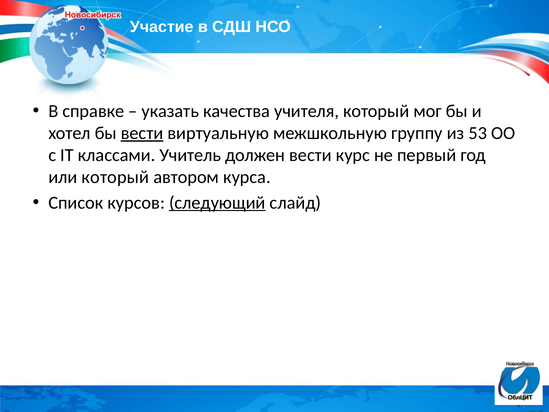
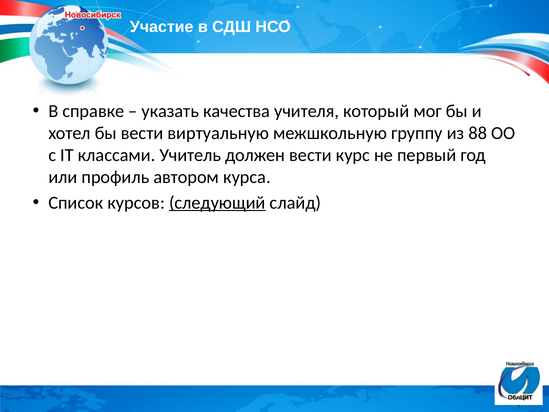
вести at (142, 133) underline: present -> none
53: 53 -> 88
или который: который -> профиль
